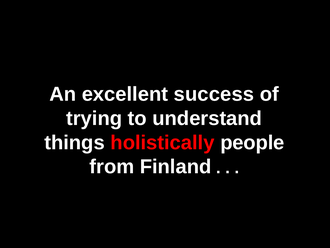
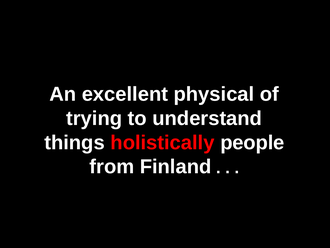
success: success -> physical
